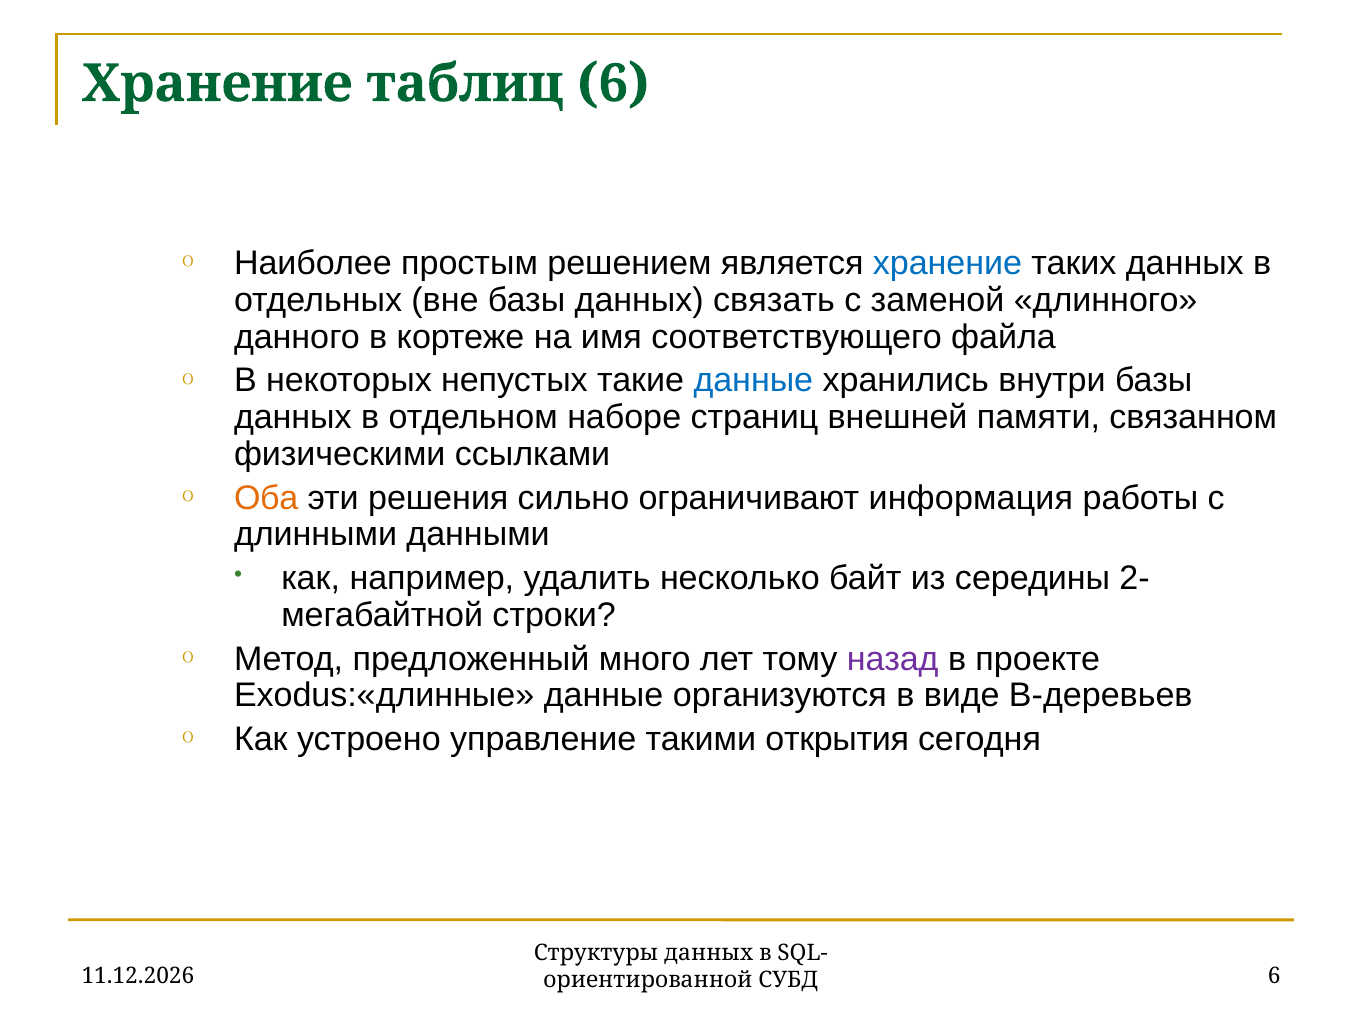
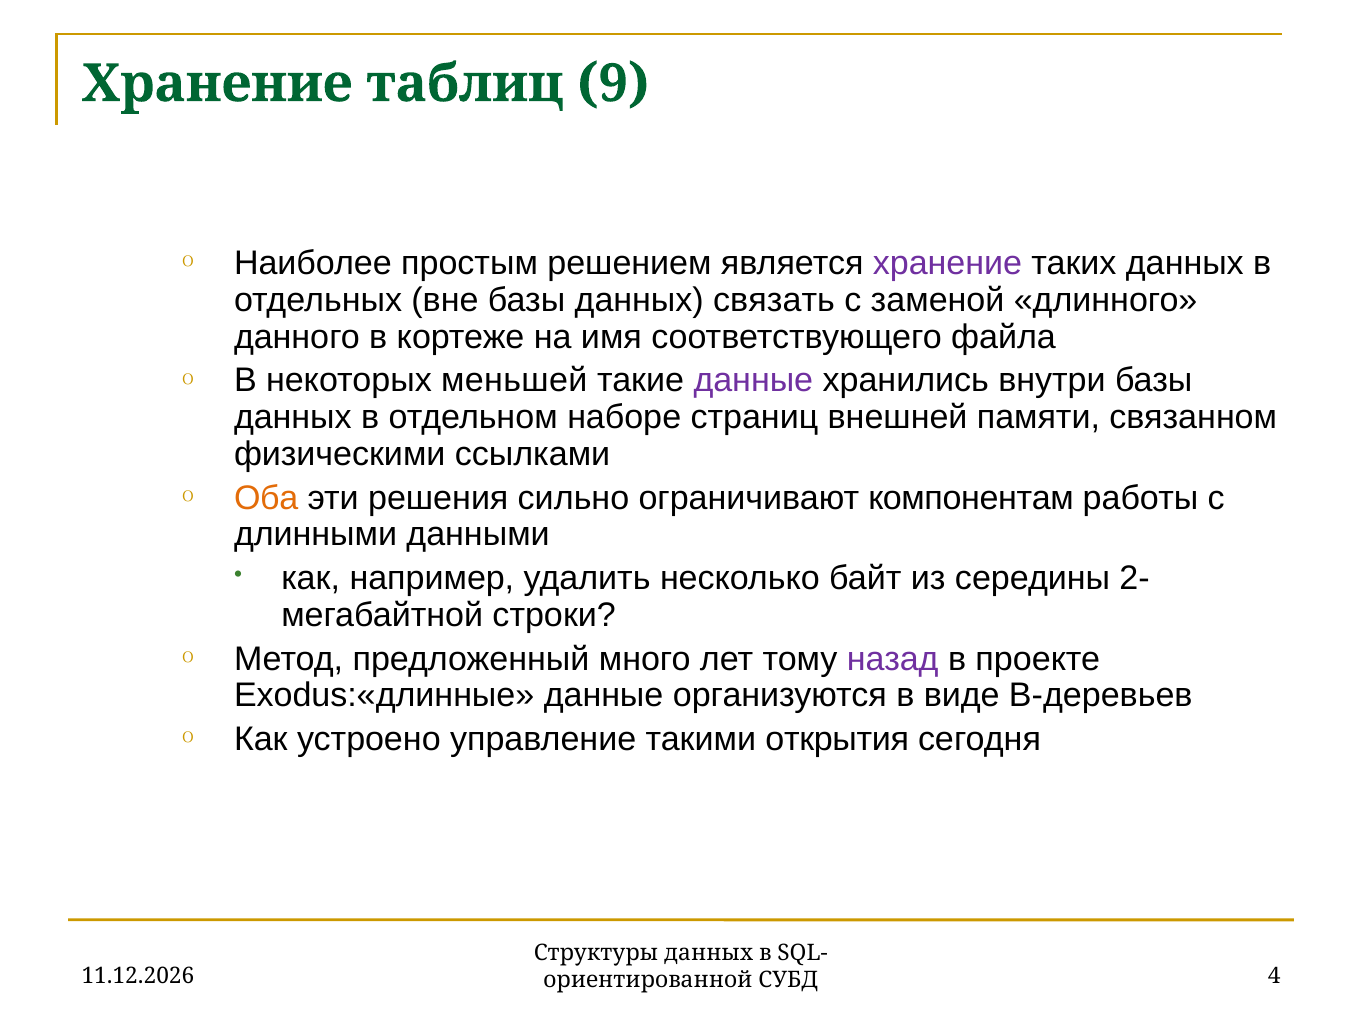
таблиц 6: 6 -> 9
хранение at (947, 263) colour: blue -> purple
непустых: непустых -> меньшей
данные at (753, 381) colour: blue -> purple
информация: информация -> компонентам
СУБД 6: 6 -> 4
